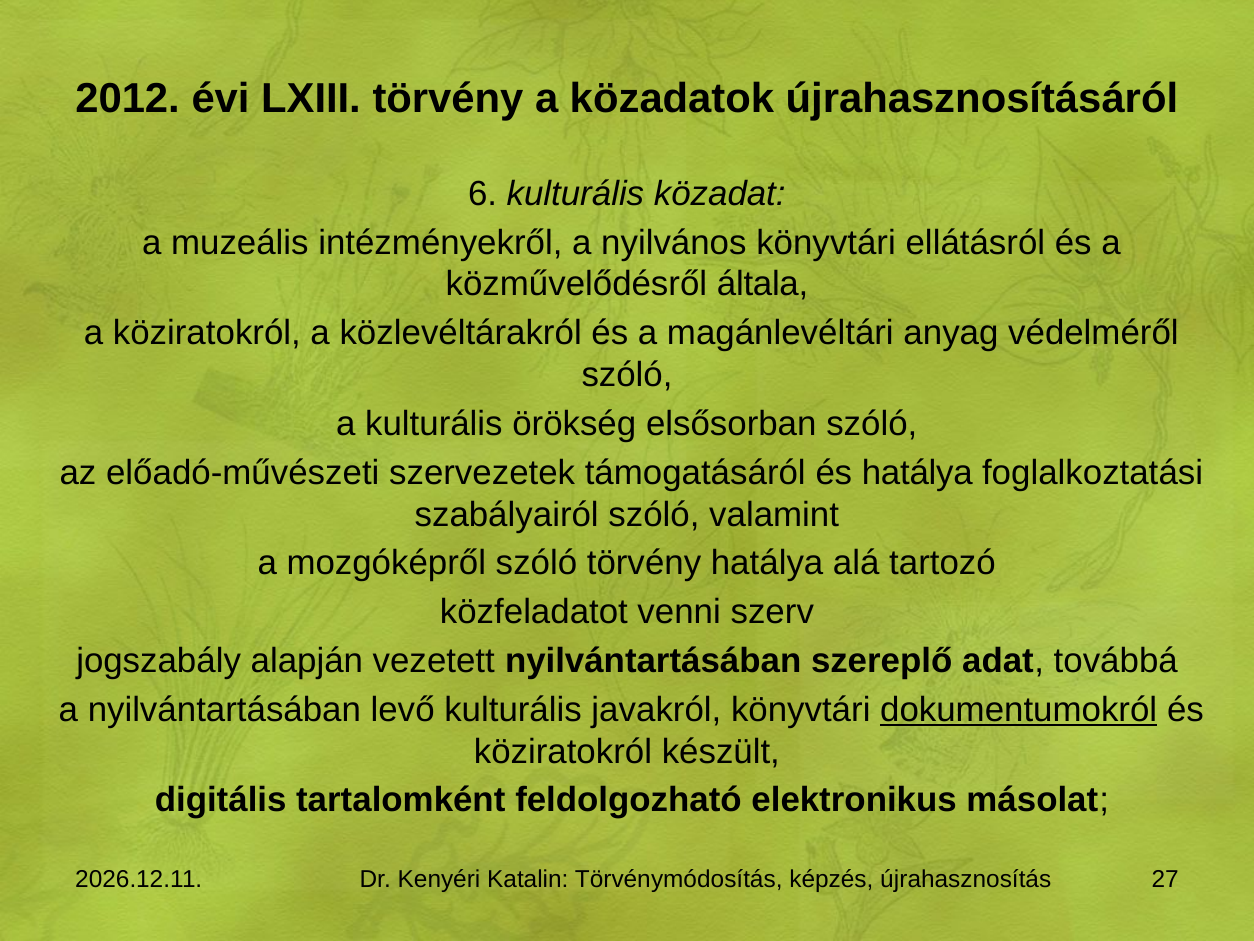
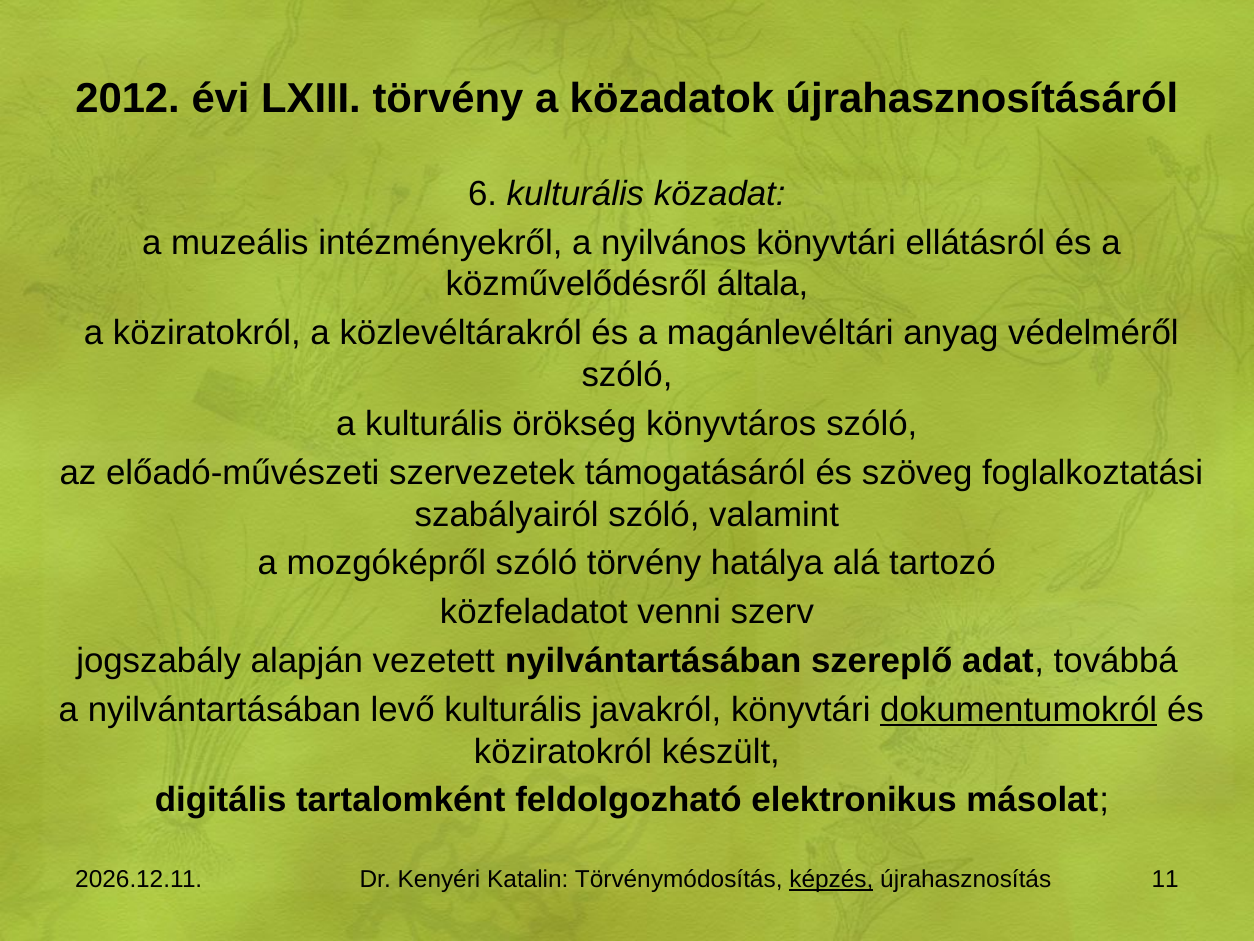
elsősorban: elsősorban -> könyvtáros
és hatálya: hatálya -> szöveg
képzés underline: none -> present
27: 27 -> 11
